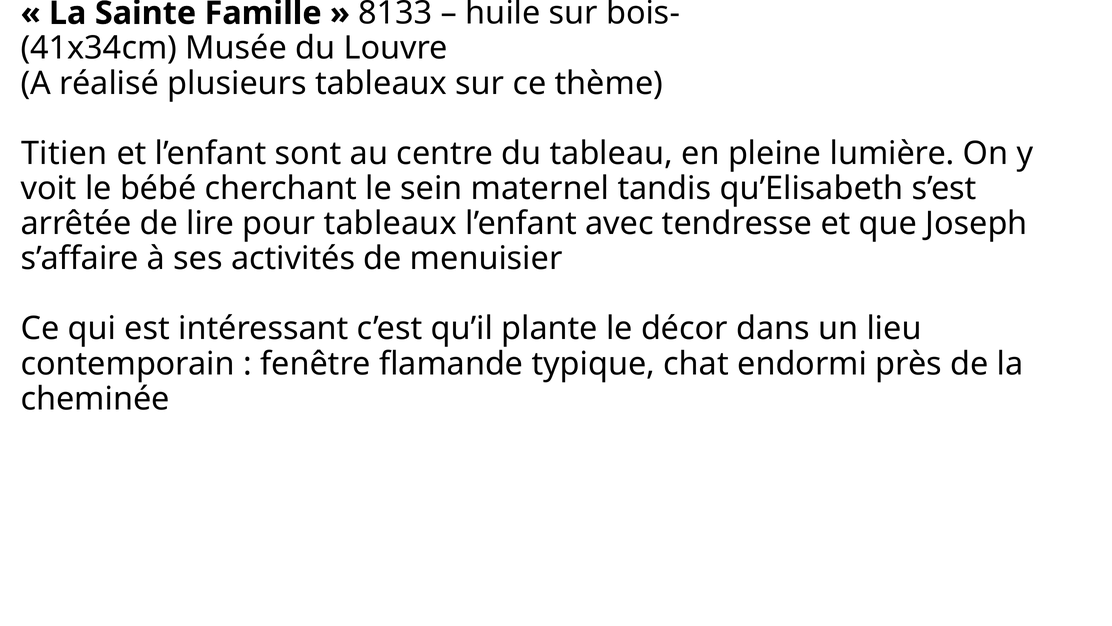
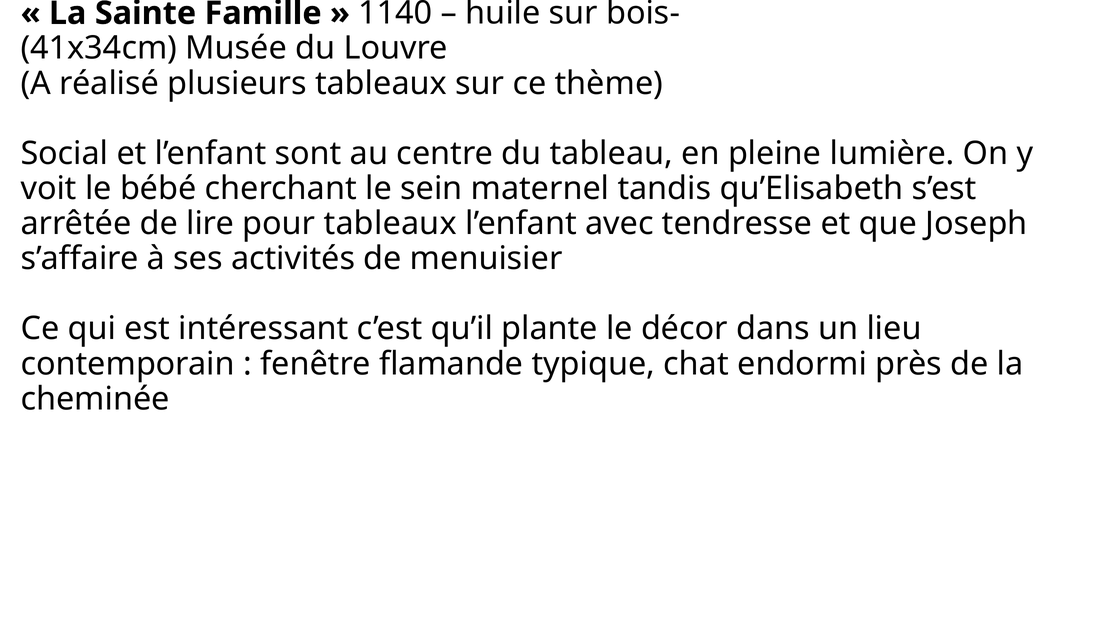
8133: 8133 -> 1140
Titien: Titien -> Social
